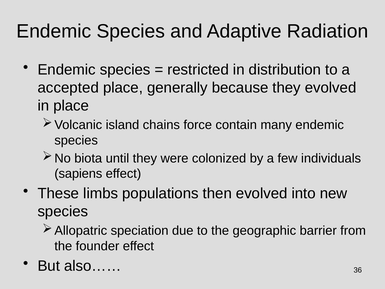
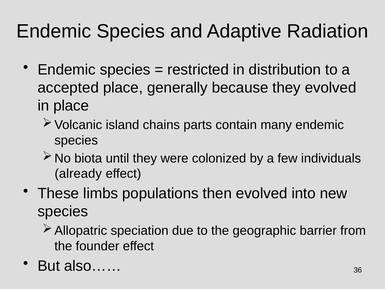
force: force -> parts
sapiens: sapiens -> already
